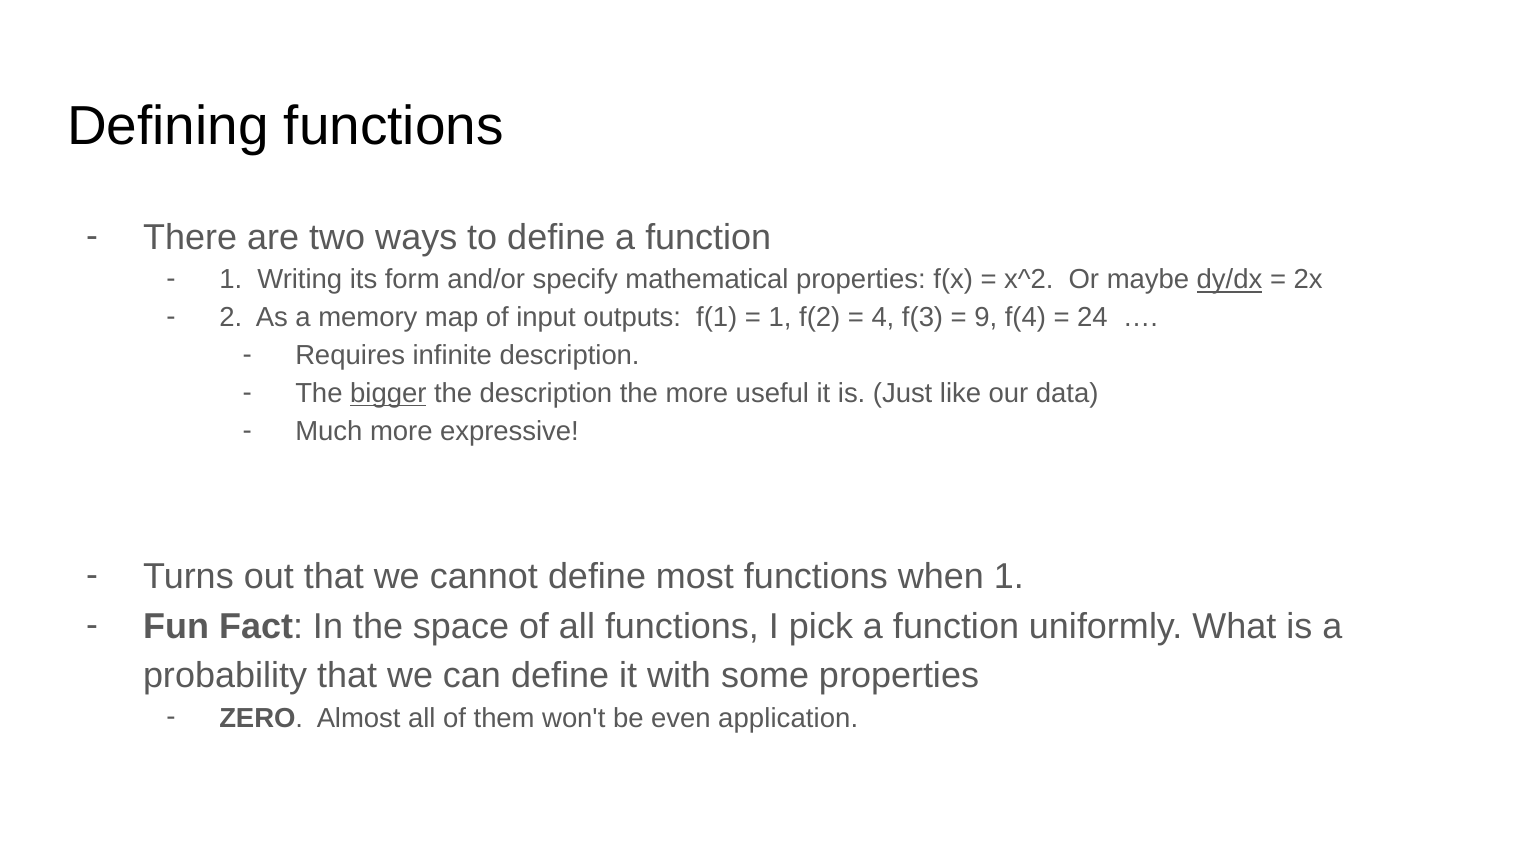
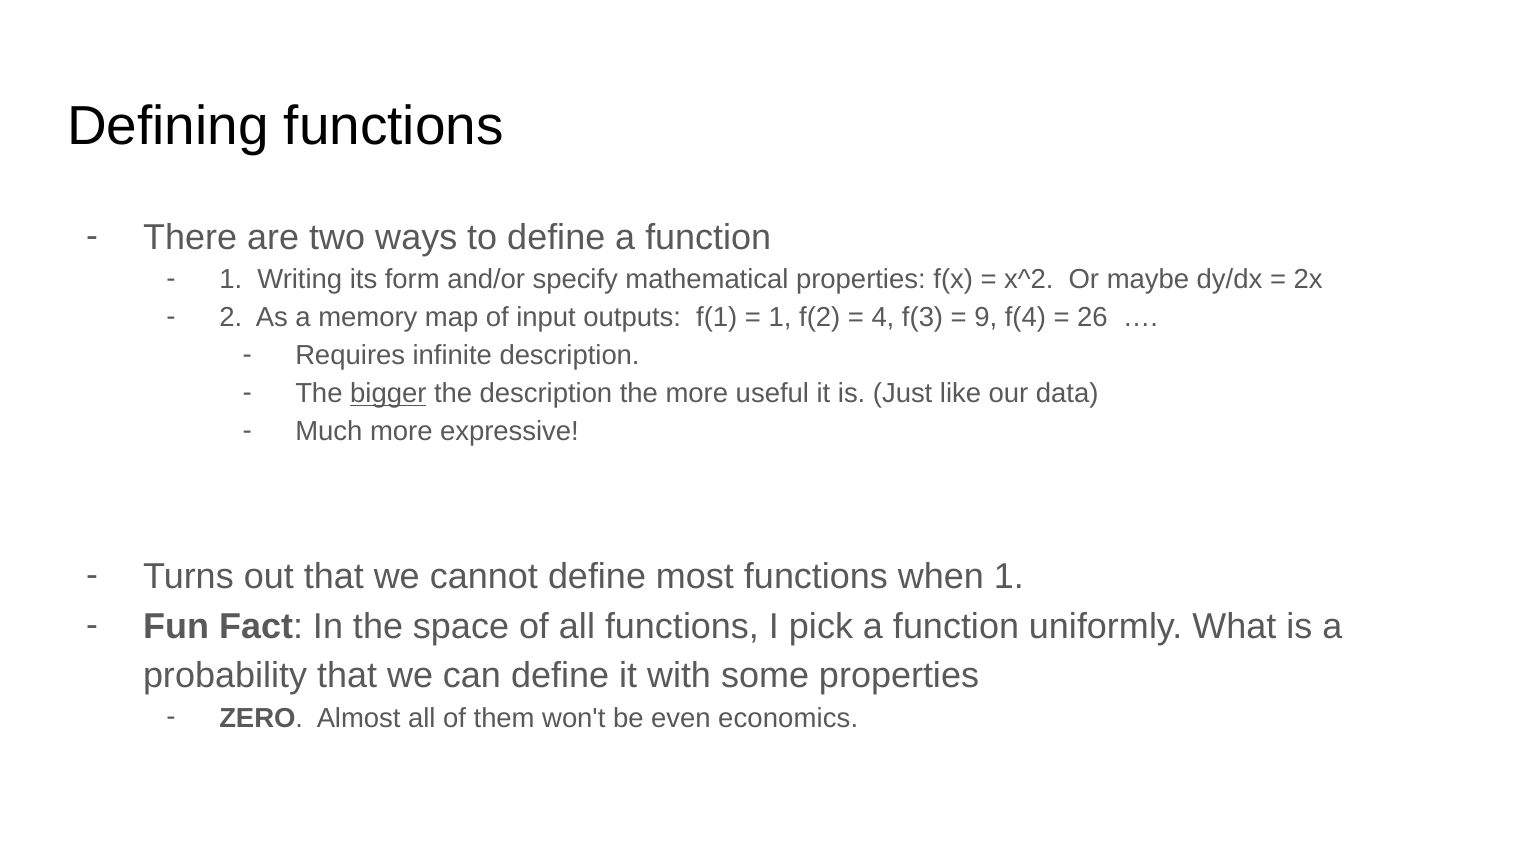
dy/dx underline: present -> none
24: 24 -> 26
application: application -> economics
